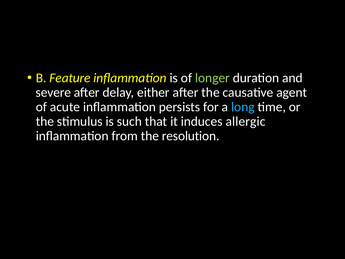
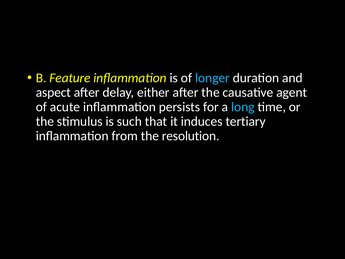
longer colour: light green -> light blue
severe: severe -> aspect
allergic: allergic -> tertiary
